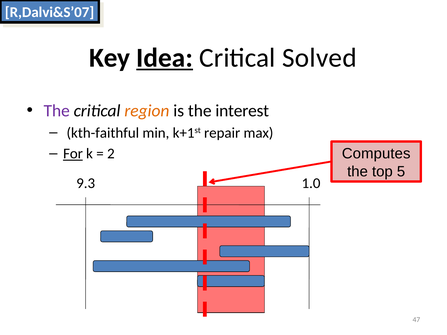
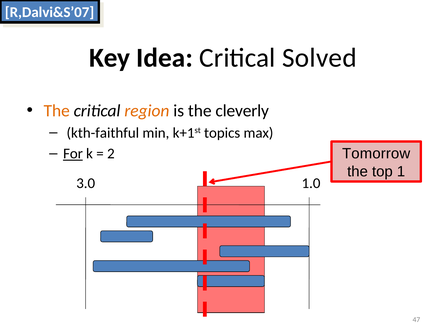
Idea underline: present -> none
The at (57, 111) colour: purple -> orange
interest: interest -> cleverly
repair: repair -> topics
Computes: Computes -> Tomorrow
5: 5 -> 1
9.3: 9.3 -> 3.0
